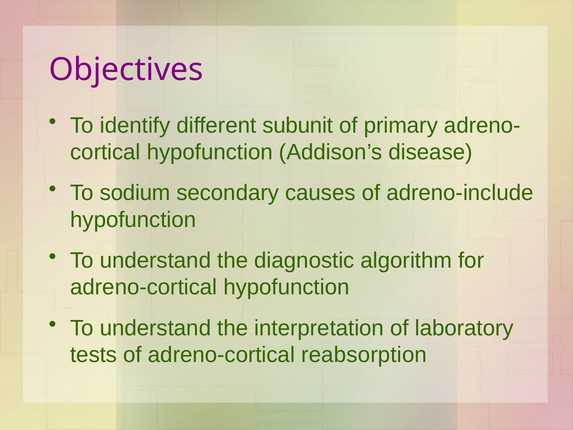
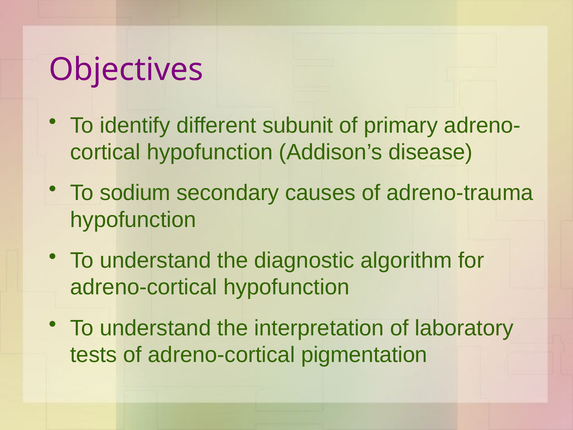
adreno-include: adreno-include -> adreno-trauma
reabsorption: reabsorption -> pigmentation
